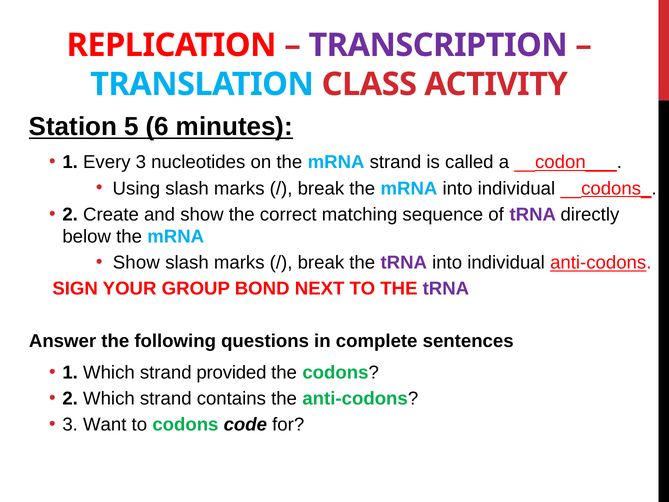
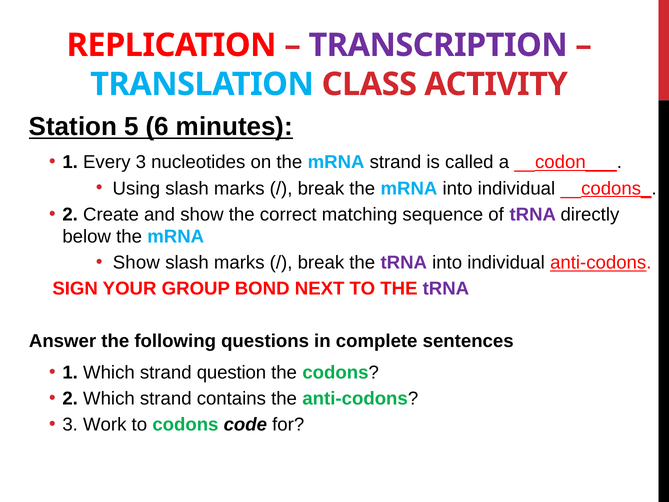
provided: provided -> question
Want: Want -> Work
